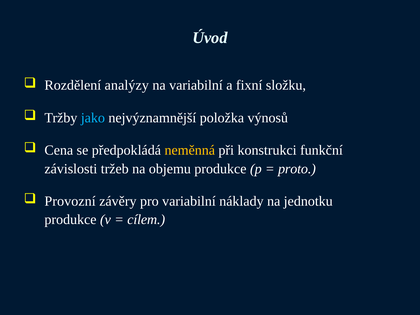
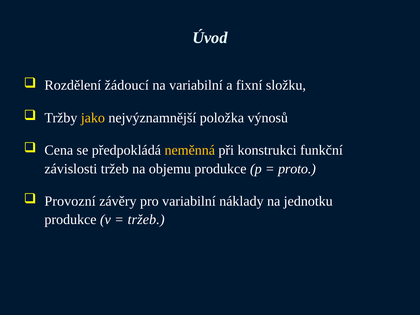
analýzy: analýzy -> žádoucí
jako colour: light blue -> yellow
cílem at (146, 220): cílem -> tržeb
